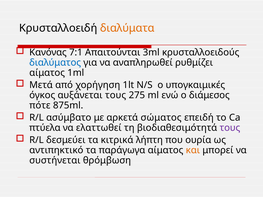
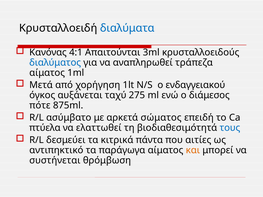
διαλύματα colour: orange -> blue
7:1: 7:1 -> 4:1
ρυθμίζει: ρυθμίζει -> τράπεζα
υπογκαιμικές: υπογκαιμικές -> ενδαγγειακού
αυξάνεται τους: τους -> ταχύ
τους at (230, 128) colour: purple -> blue
λήπτη: λήπτη -> πάντα
ουρία: ουρία -> αιτίες
